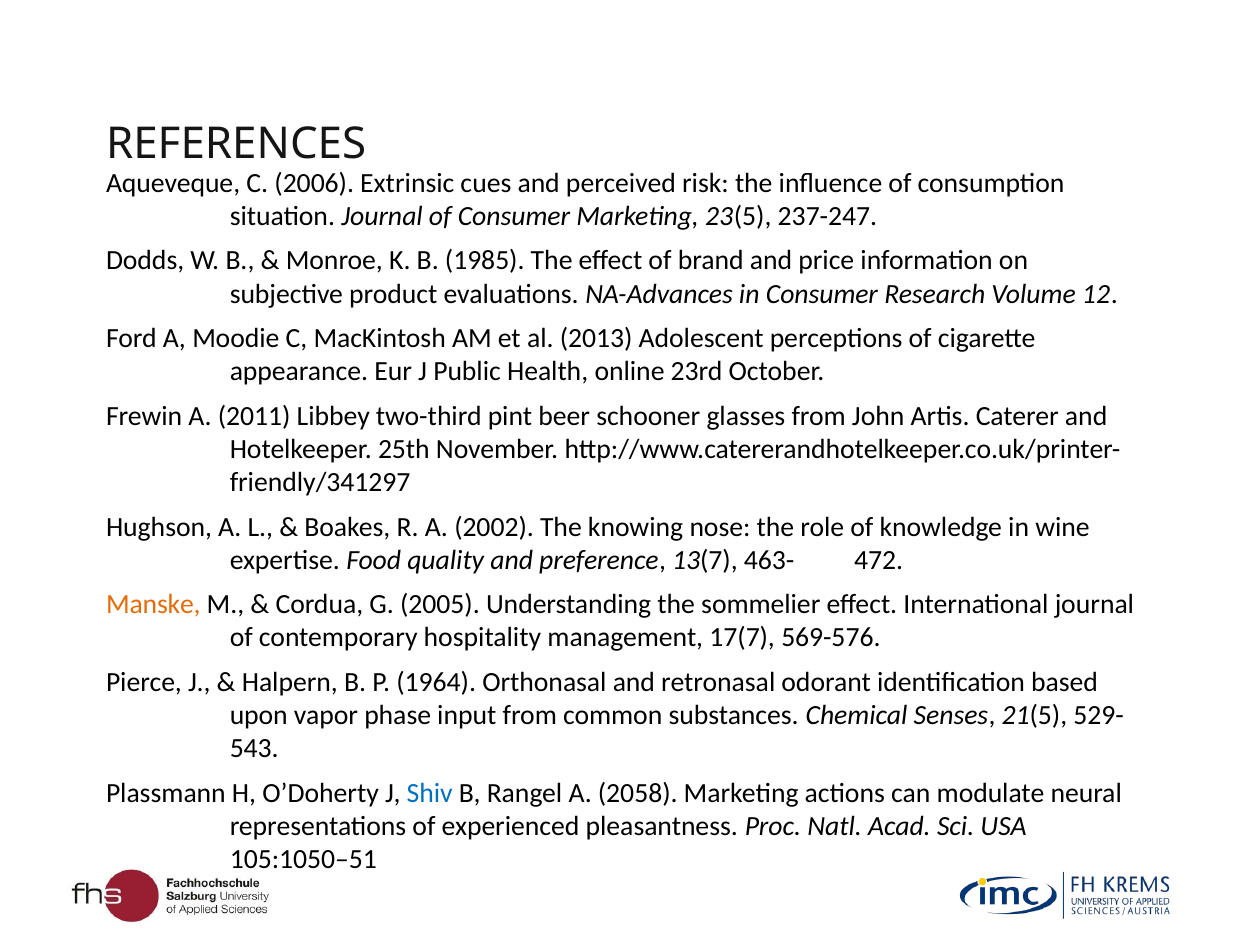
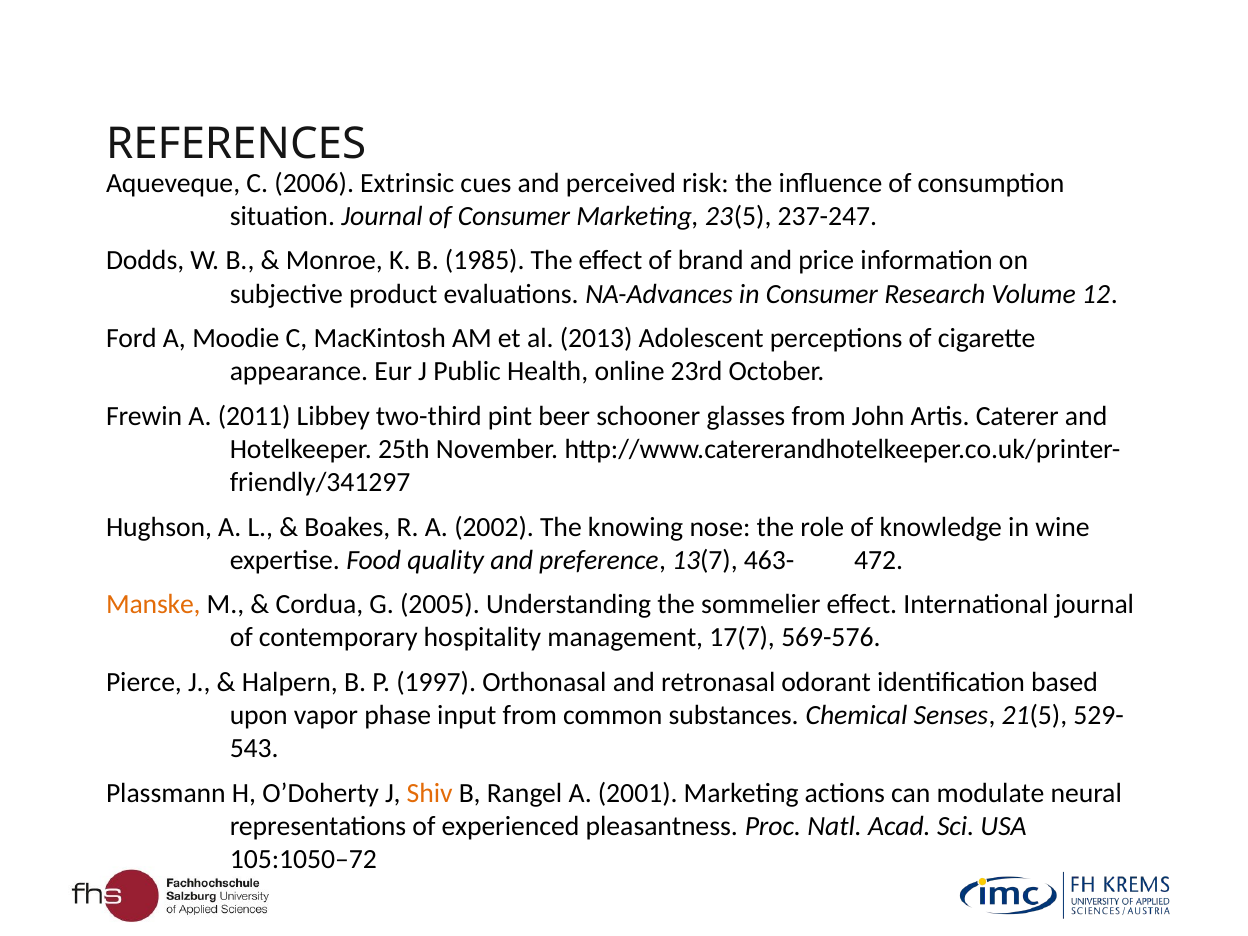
1964: 1964 -> 1997
Shiv colour: blue -> orange
2058: 2058 -> 2001
105:1050–51: 105:1050–51 -> 105:1050–72
